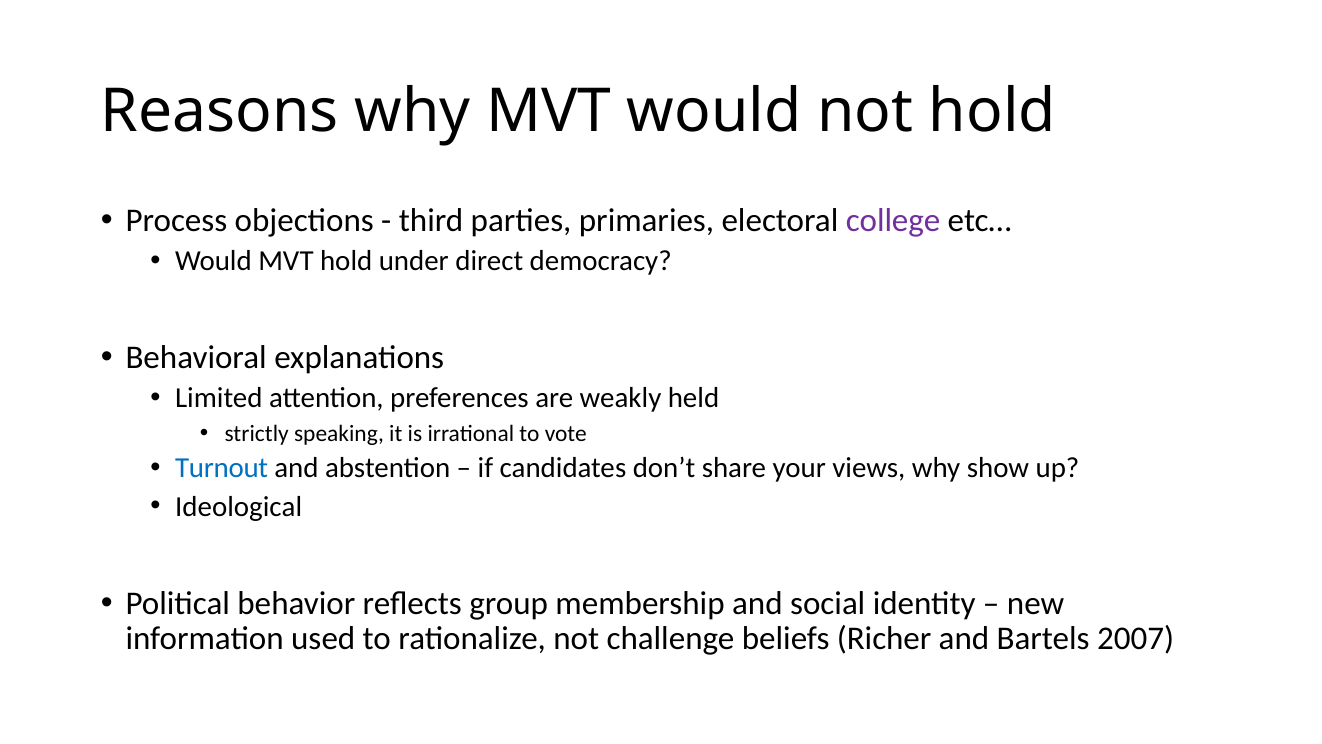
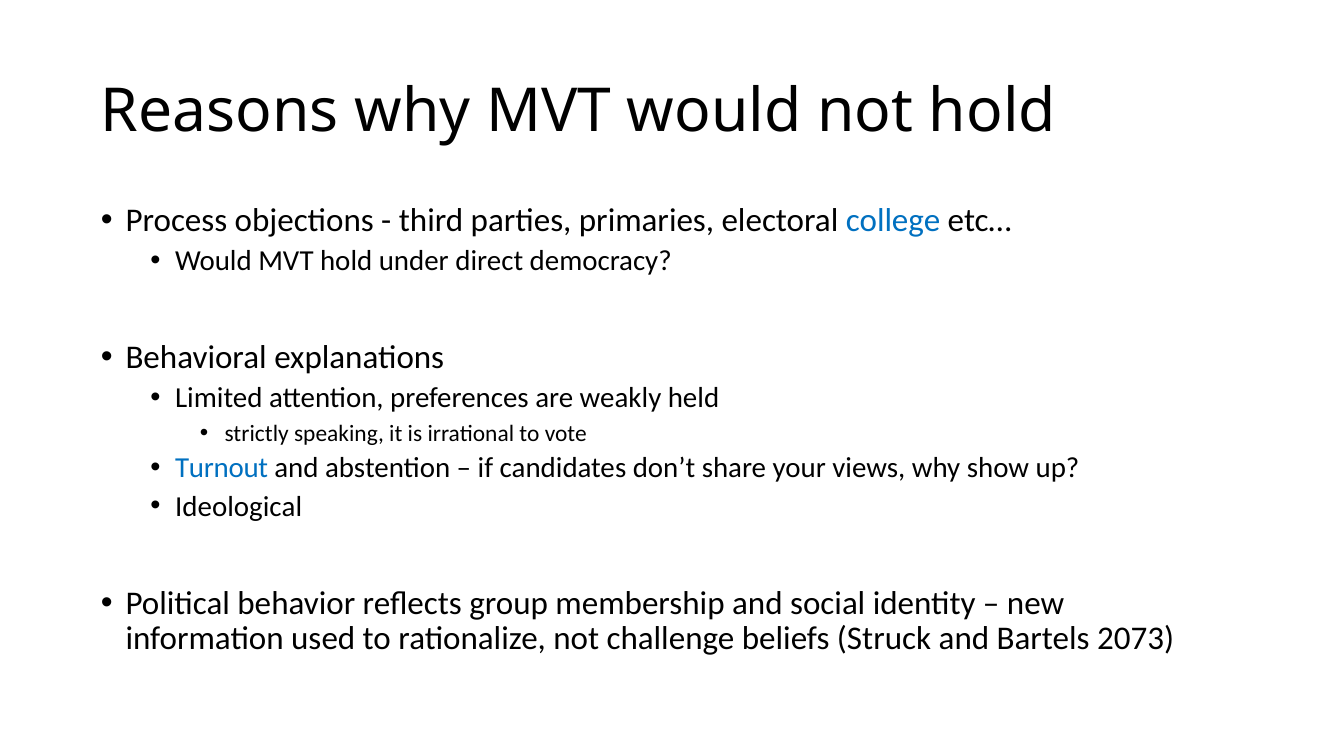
college colour: purple -> blue
Richer: Richer -> Struck
2007: 2007 -> 2073
